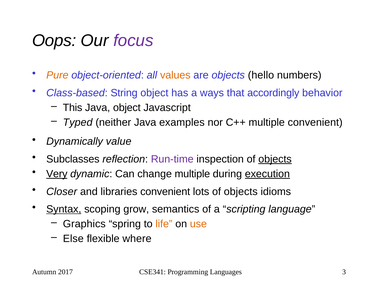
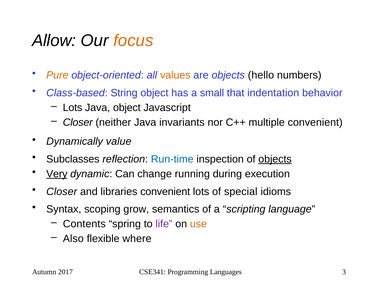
Oops: Oops -> Allow
focus colour: purple -> orange
ways: ways -> small
accordingly: accordingly -> indentation
This at (73, 107): This -> Lots
Typed at (78, 122): Typed -> Closer
examples: examples -> invariants
Run-time colour: purple -> blue
change multiple: multiple -> running
execution underline: present -> none
lots of objects: objects -> special
Syntax underline: present -> none
Graphics: Graphics -> Contents
life colour: orange -> purple
Else: Else -> Also
